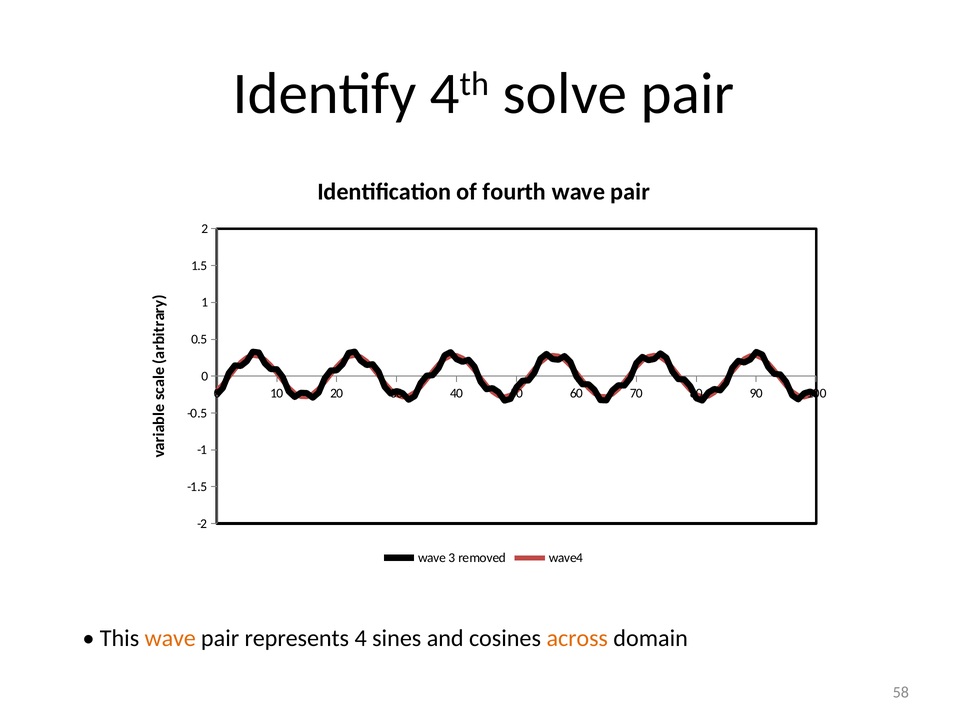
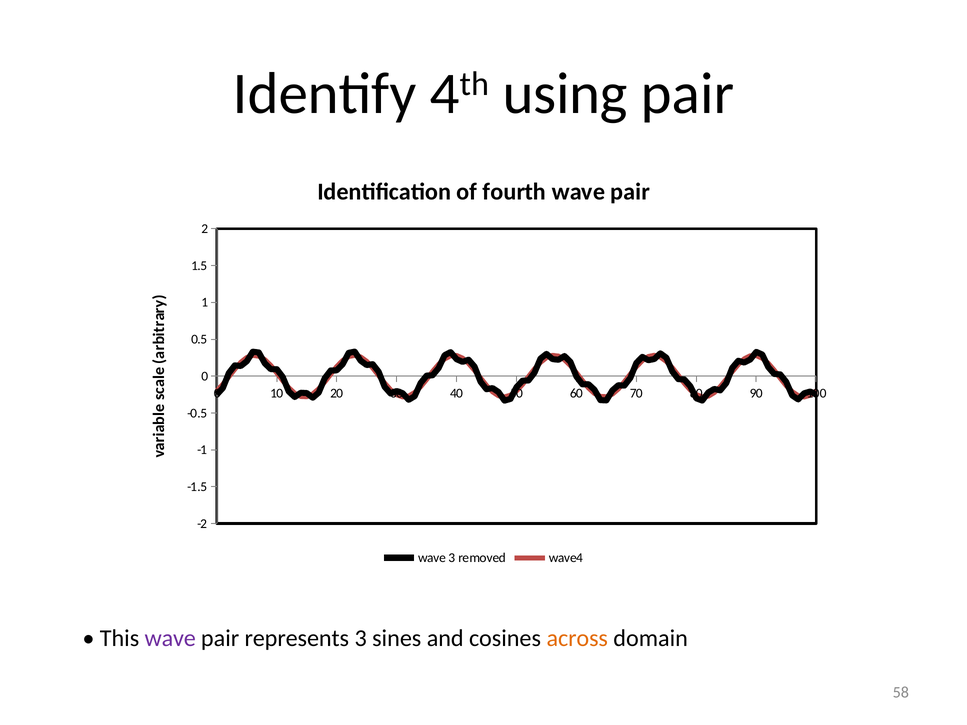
solve: solve -> using
wave at (170, 639) colour: orange -> purple
represents 4: 4 -> 3
